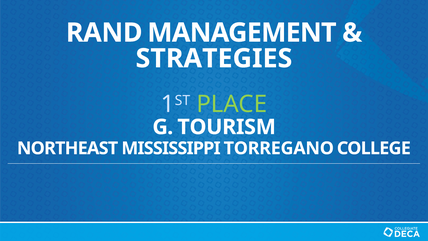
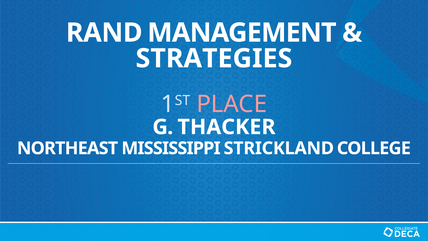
PLACE colour: light green -> pink
TOURISM: TOURISM -> THACKER
TORREGANO: TORREGANO -> STRICKLAND
